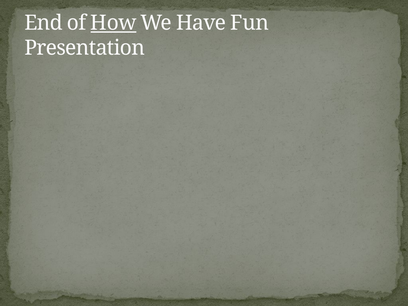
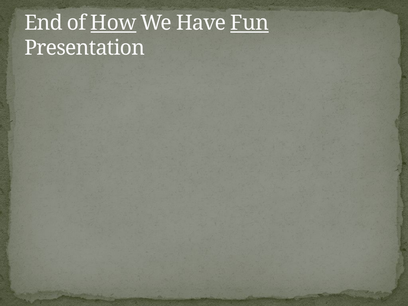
Fun underline: none -> present
